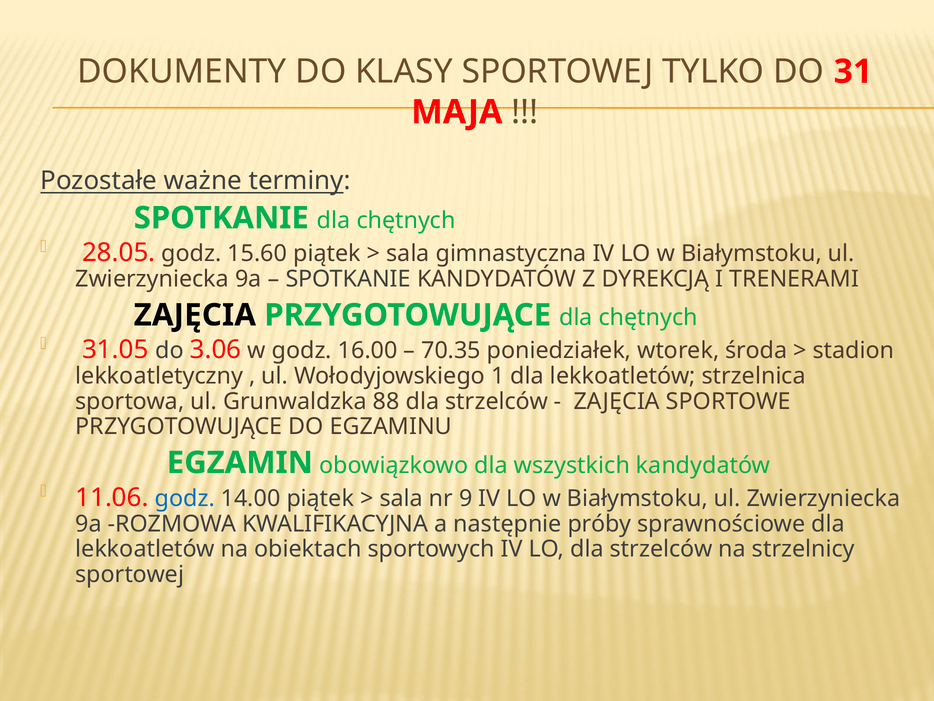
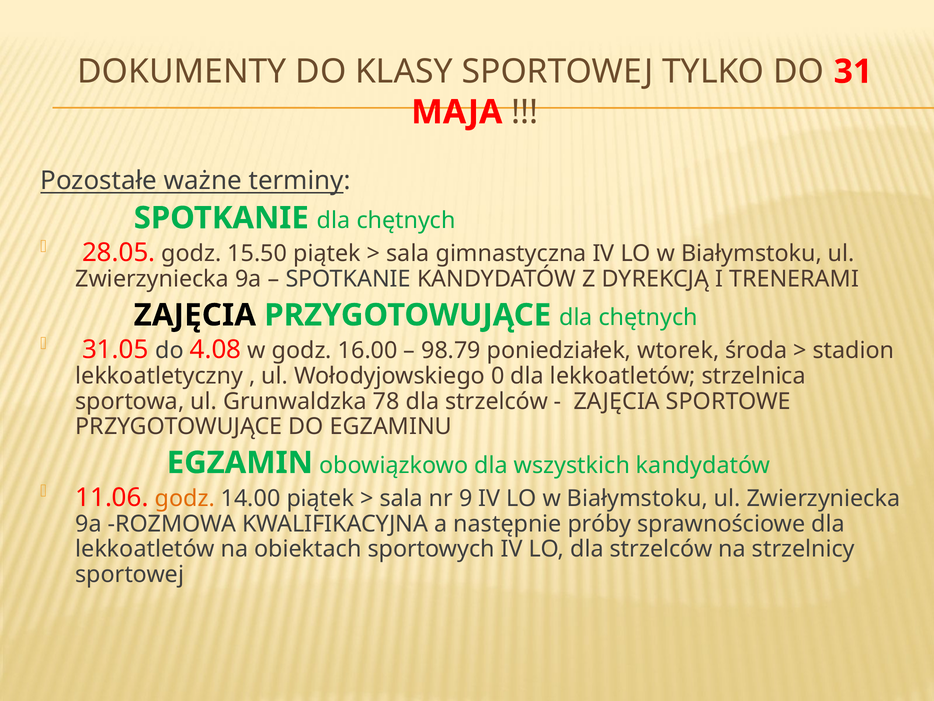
15.60: 15.60 -> 15.50
3.06: 3.06 -> 4.08
70.35: 70.35 -> 98.79
1: 1 -> 0
88: 88 -> 78
godz at (185, 498) colour: blue -> orange
